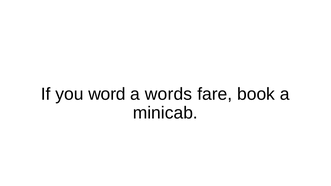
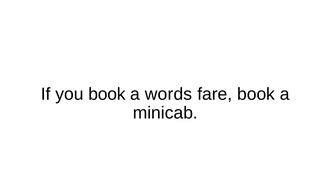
you word: word -> book
